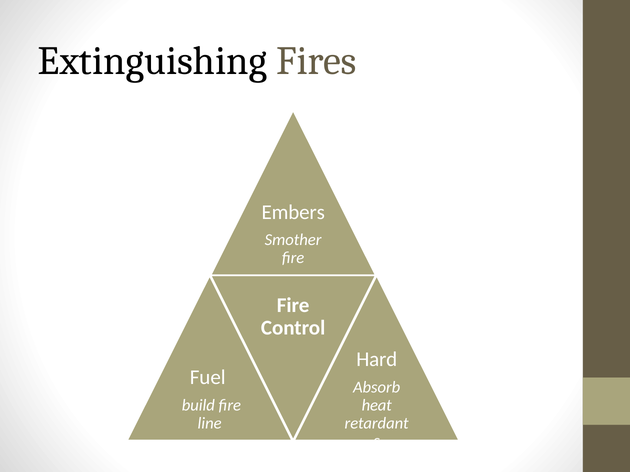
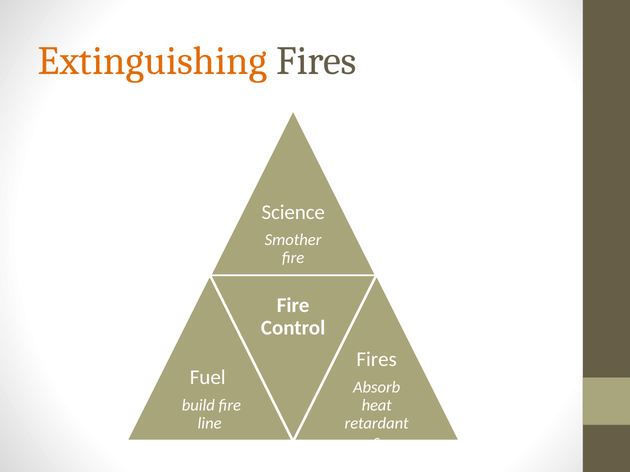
Extinguishing colour: black -> orange
Embers: Embers -> Science
Hard at (377, 360): Hard -> Fires
